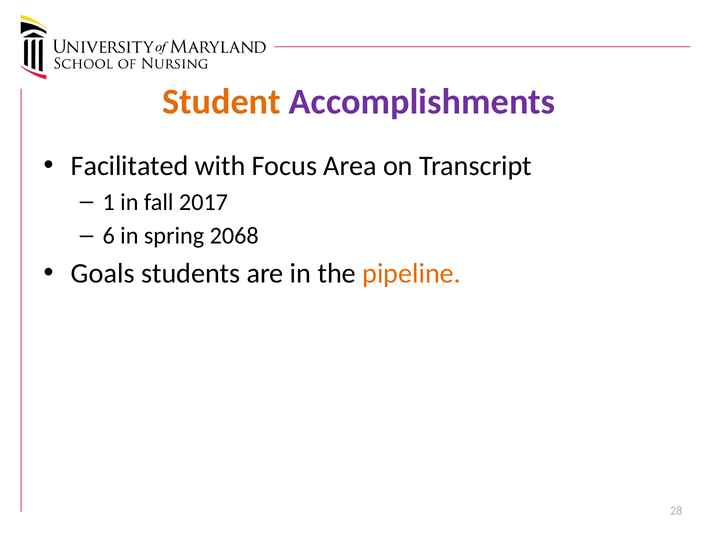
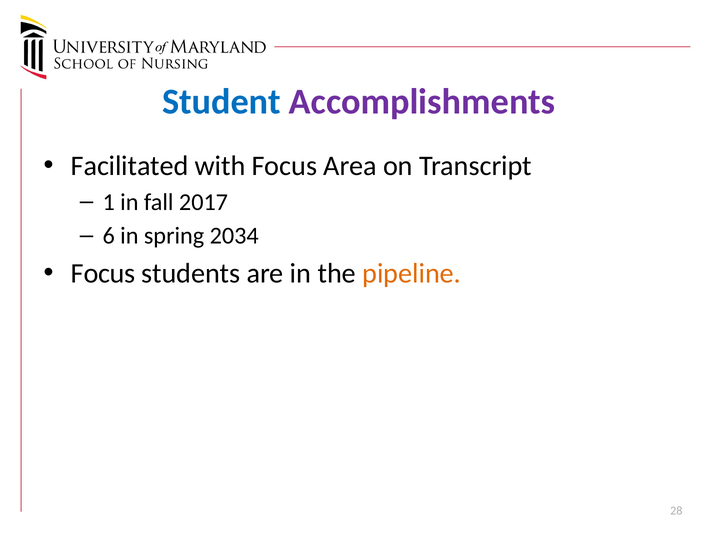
Student colour: orange -> blue
2068: 2068 -> 2034
Goals at (103, 273): Goals -> Focus
